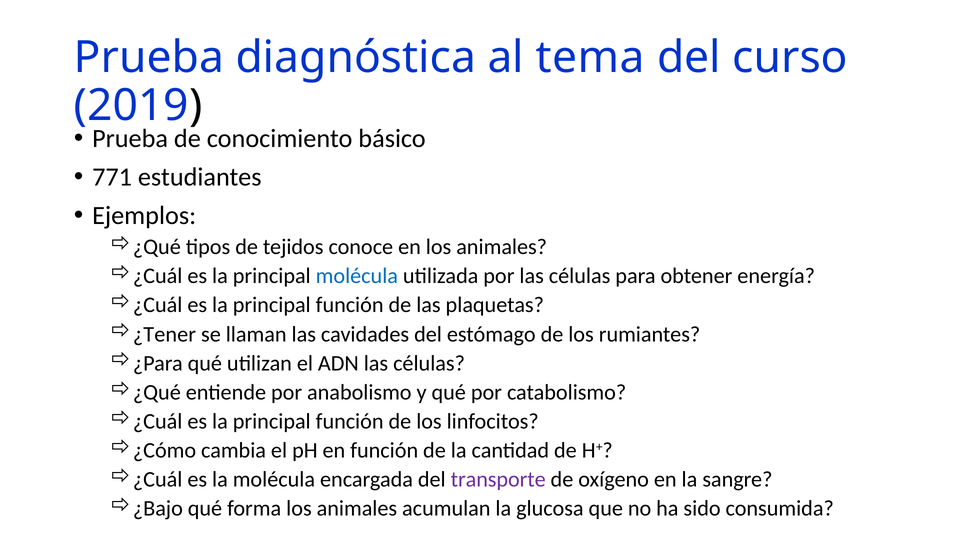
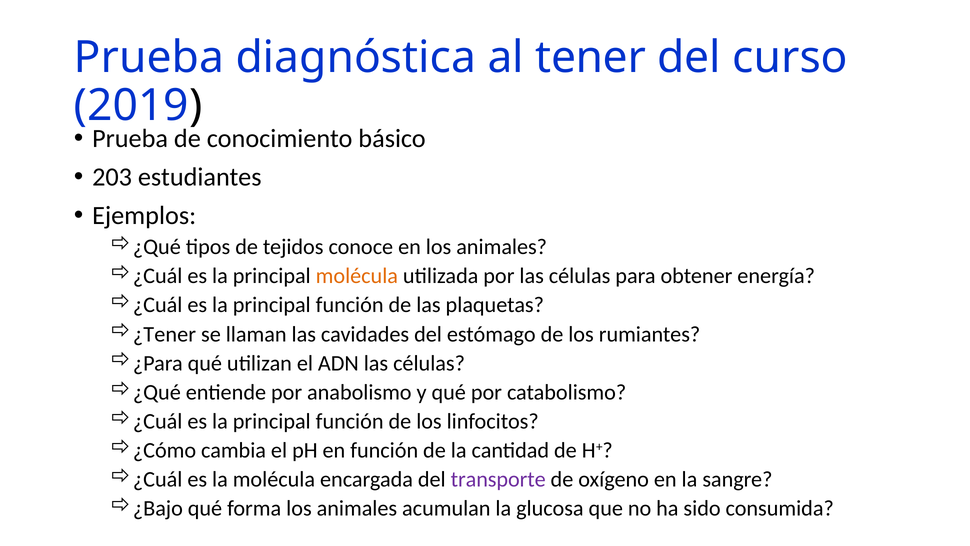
tema: tema -> tener
771: 771 -> 203
molécula at (357, 276) colour: blue -> orange
